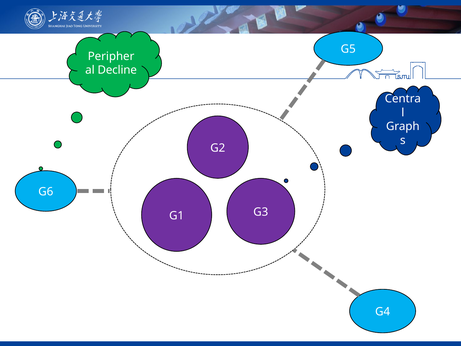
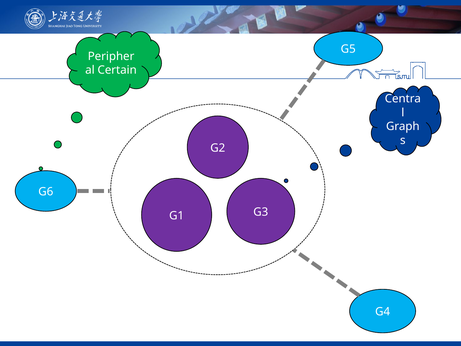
Decline: Decline -> Certain
